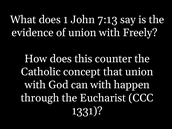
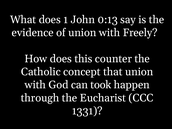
7:13: 7:13 -> 0:13
can with: with -> took
